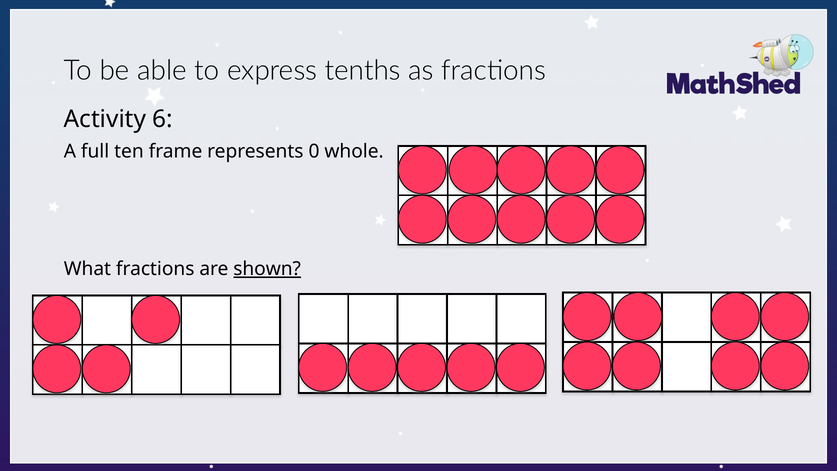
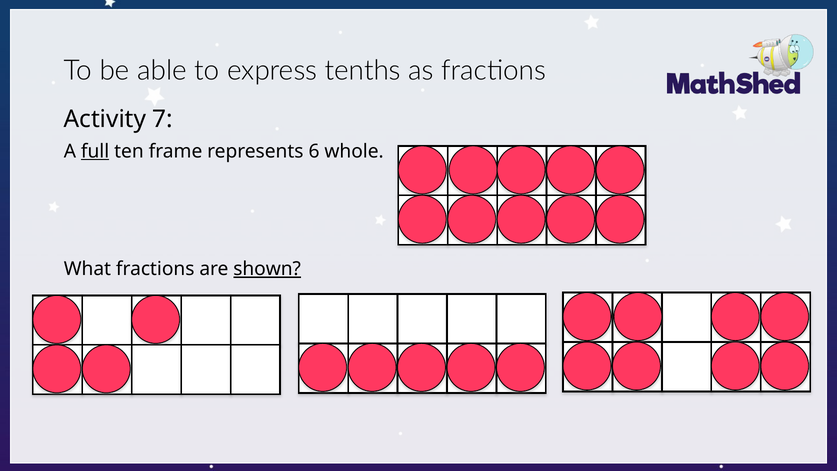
6: 6 -> 7
full underline: none -> present
0: 0 -> 6
